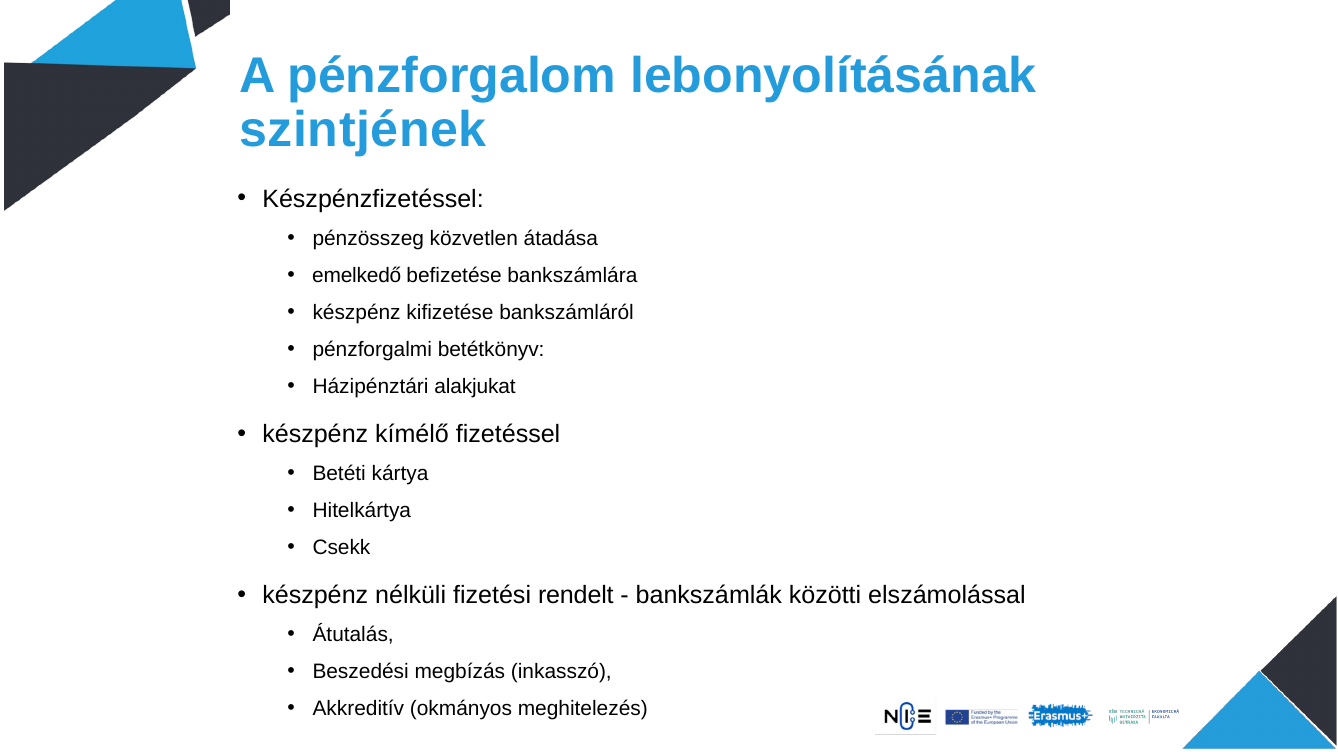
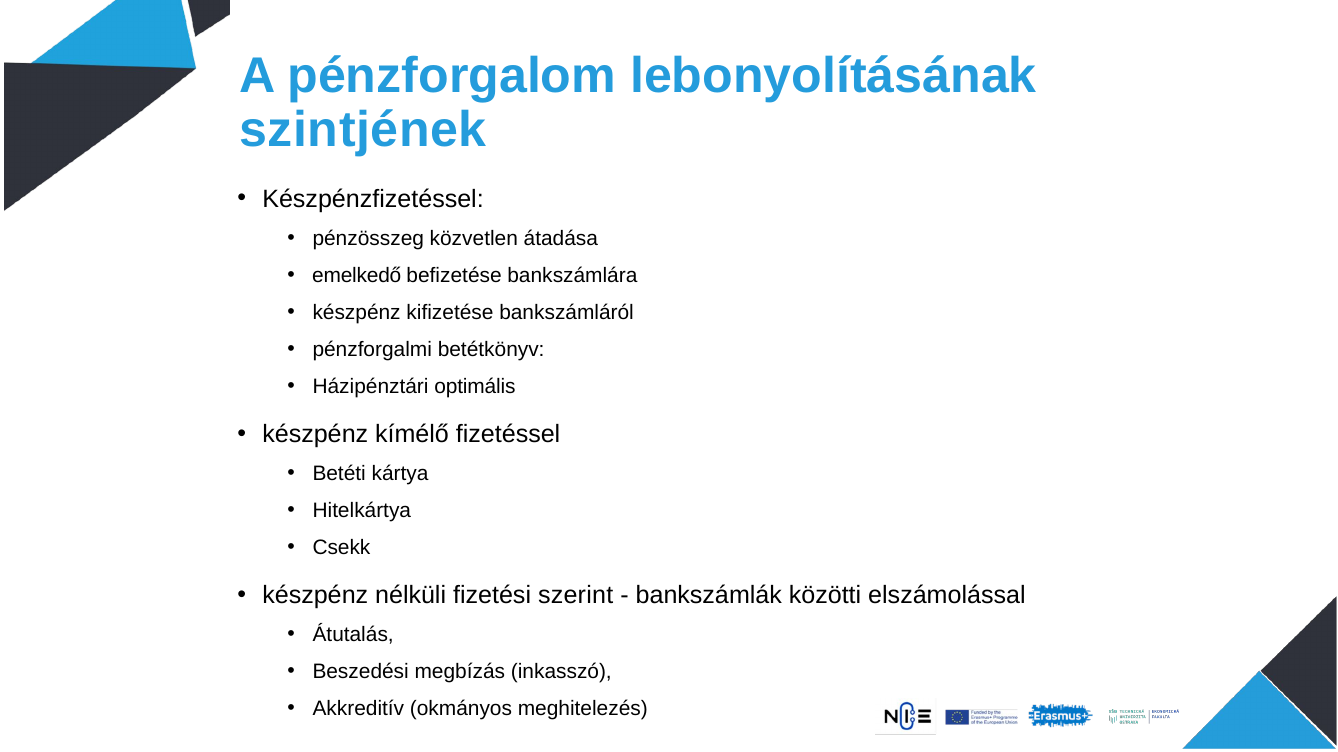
alakjukat: alakjukat -> optimális
rendelt: rendelt -> szerint
